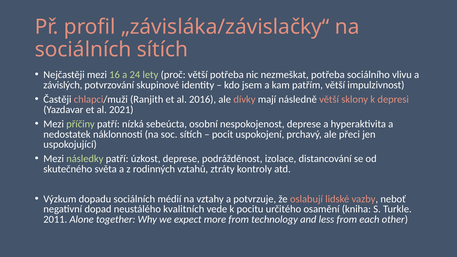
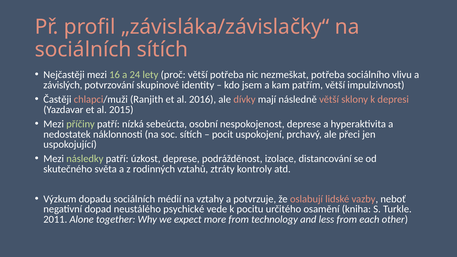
2021: 2021 -> 2015
kvalitních: kvalitních -> psychické
